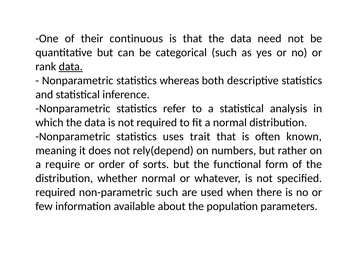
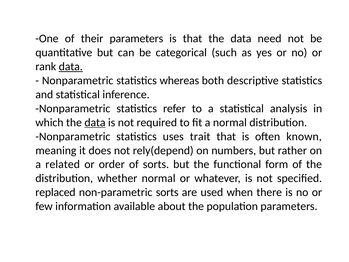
their continuous: continuous -> parameters
data at (95, 122) underline: none -> present
require: require -> related
required at (55, 192): required -> replaced
non-parametric such: such -> sorts
